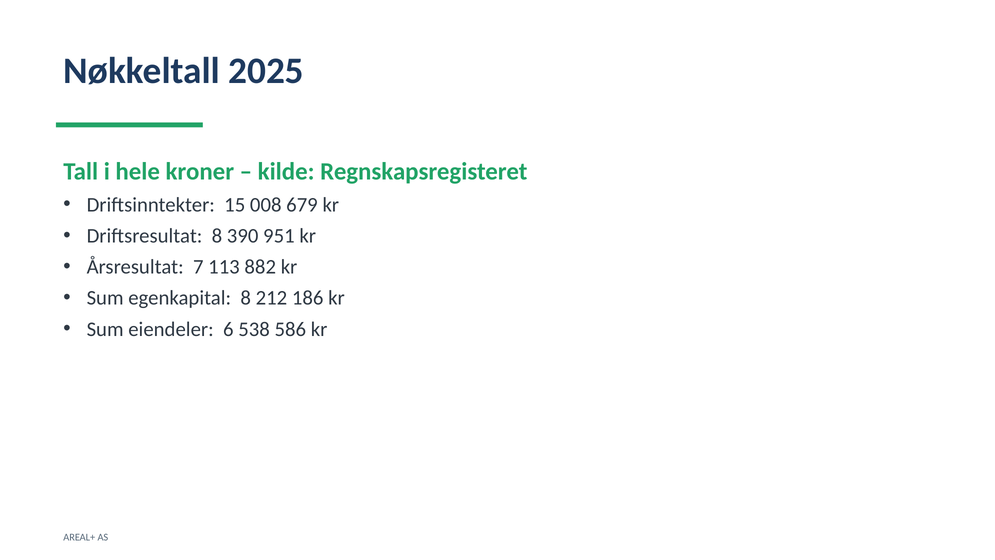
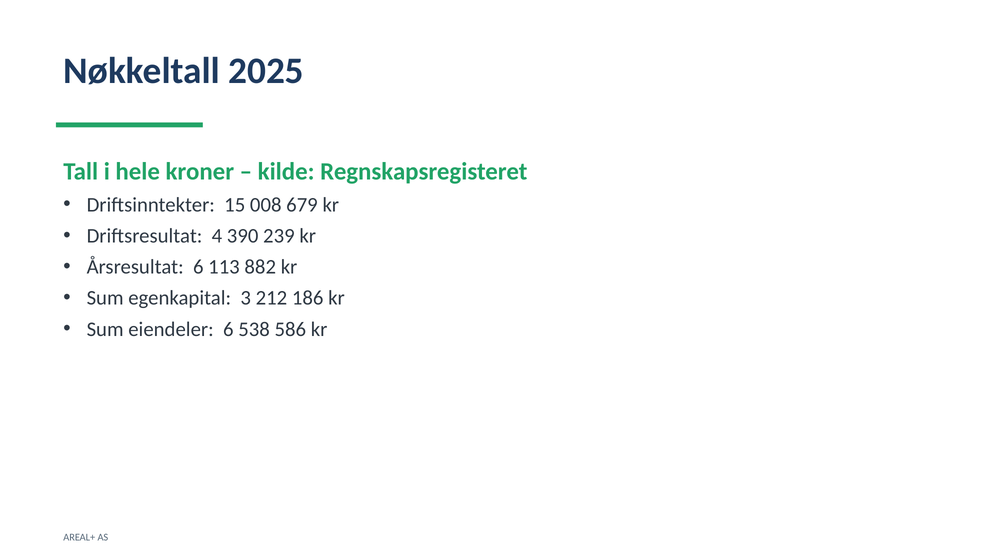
Driftsresultat 8: 8 -> 4
951: 951 -> 239
Årsresultat 7: 7 -> 6
egenkapital 8: 8 -> 3
